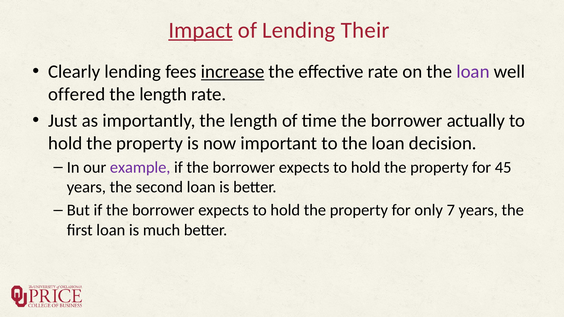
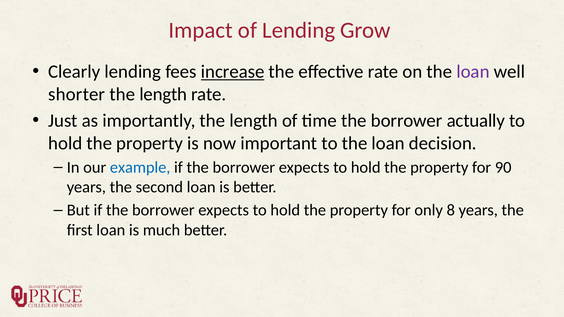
Impact underline: present -> none
Their: Their -> Grow
offered: offered -> shorter
example colour: purple -> blue
45: 45 -> 90
7: 7 -> 8
